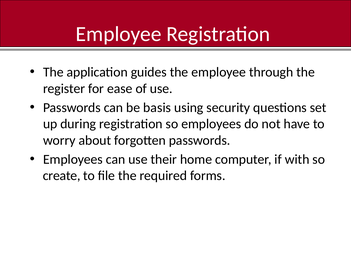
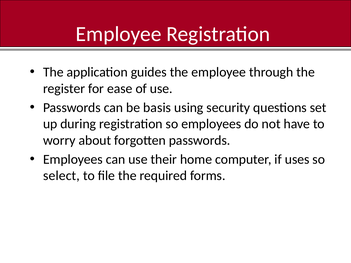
with: with -> uses
create: create -> select
